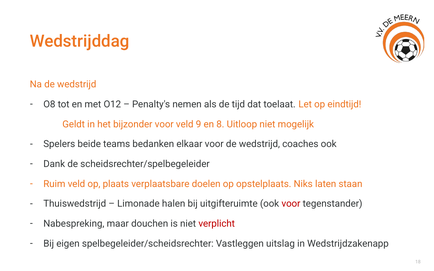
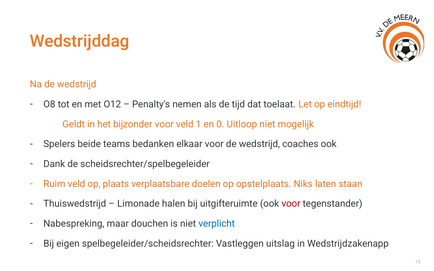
9: 9 -> 1
8: 8 -> 0
verplicht colour: red -> blue
